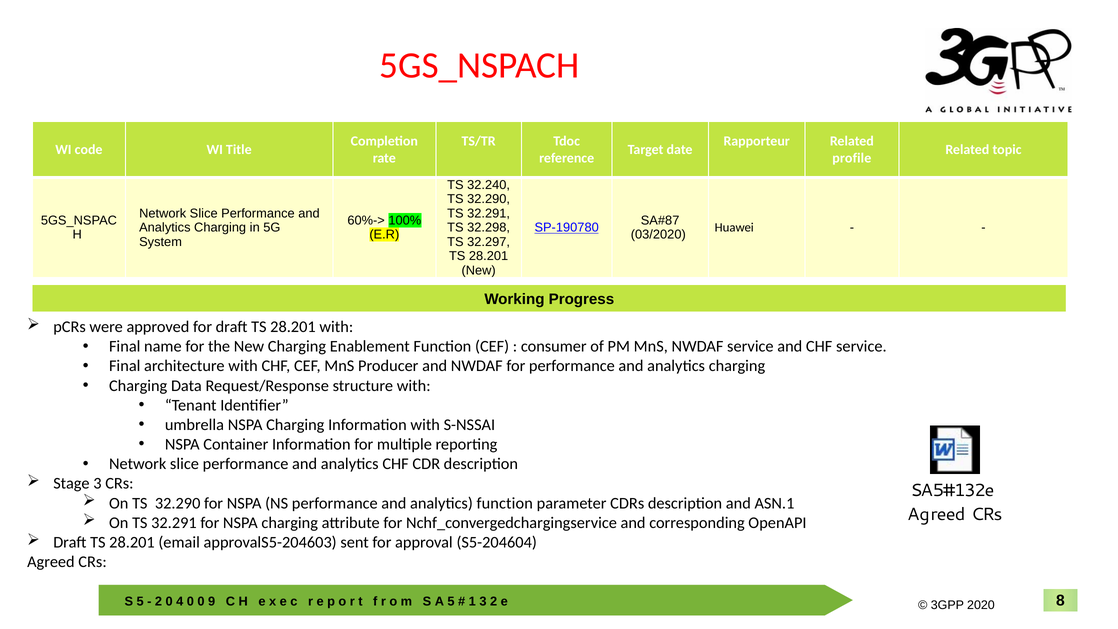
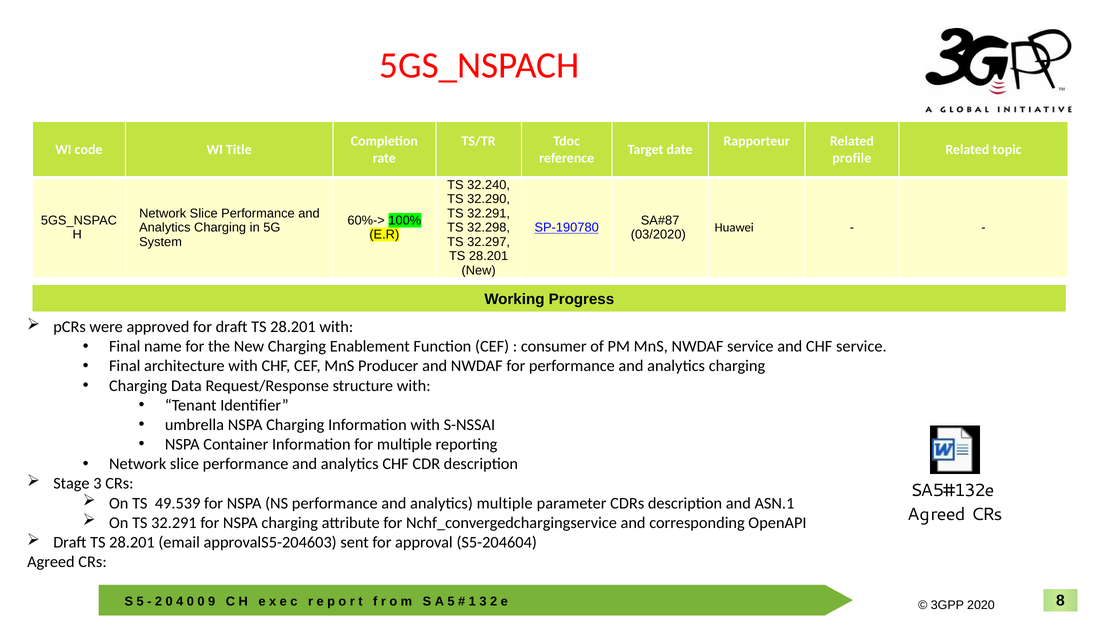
On TS 32.290: 32.290 -> 49.539
analytics function: function -> multiple
